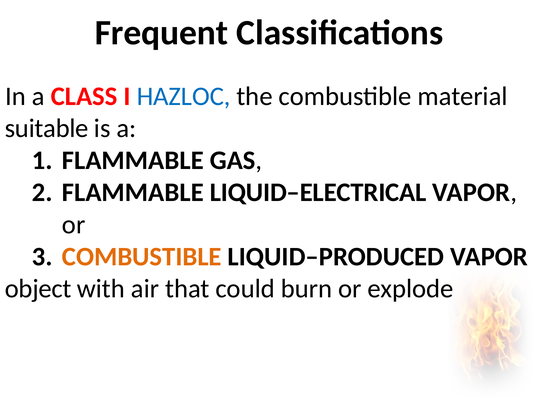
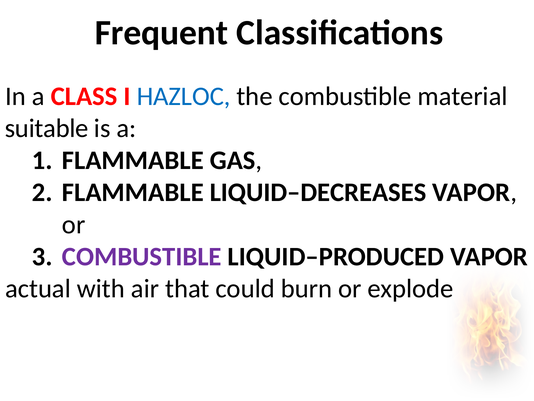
LIQUID–ELECTRICAL: LIQUID–ELECTRICAL -> LIQUID–DECREASES
COMBUSTIBLE at (142, 256) colour: orange -> purple
object: object -> actual
